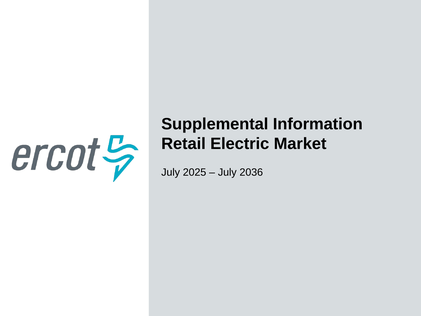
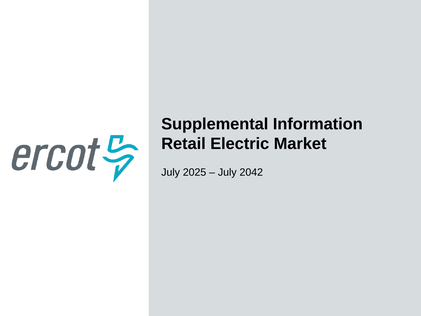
2036: 2036 -> 2042
